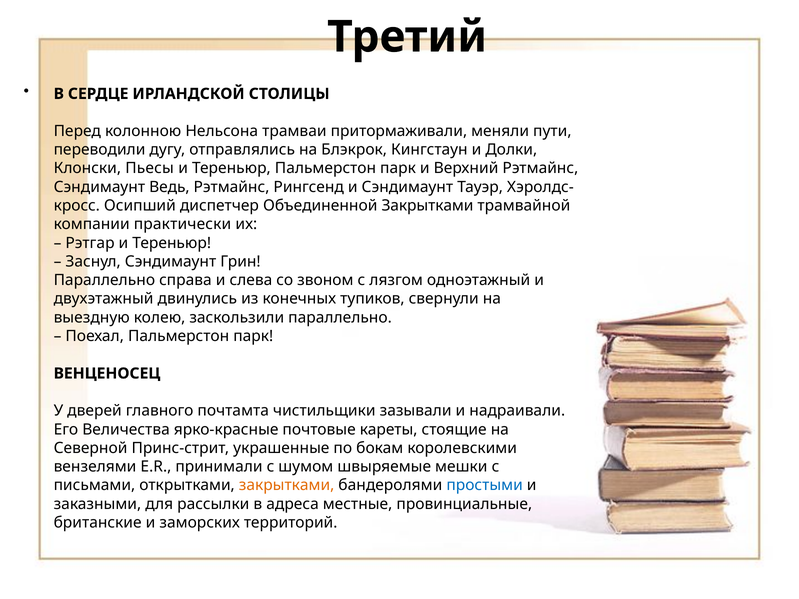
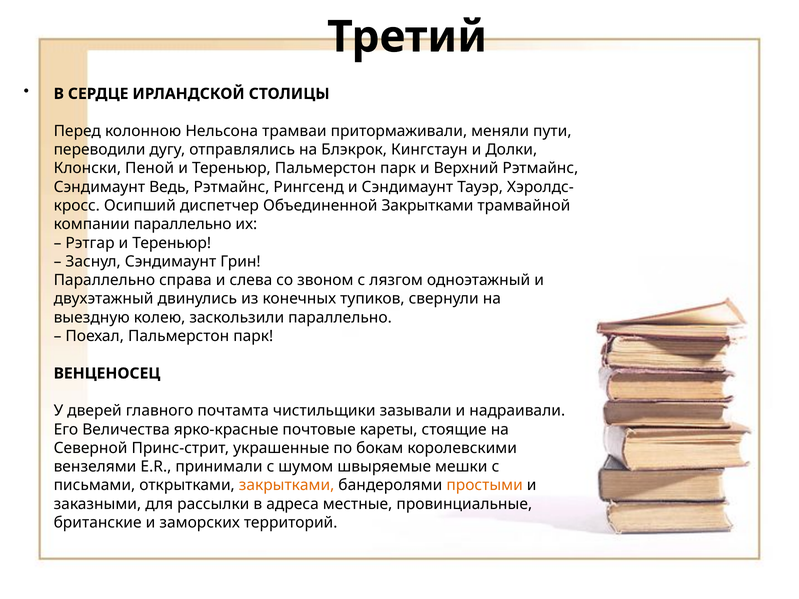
Пьесы: Пьесы -> Пеной
компании практически: практически -> параллельно
простыми colour: blue -> orange
